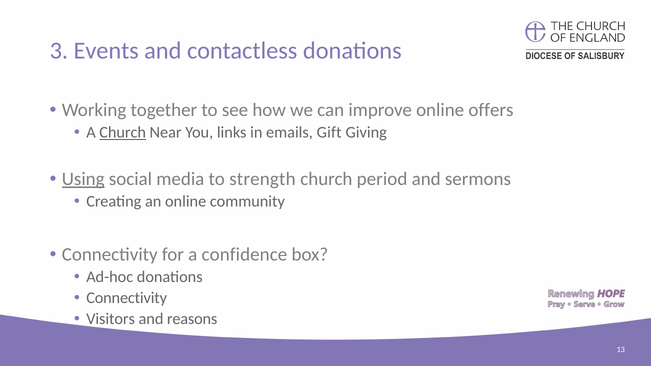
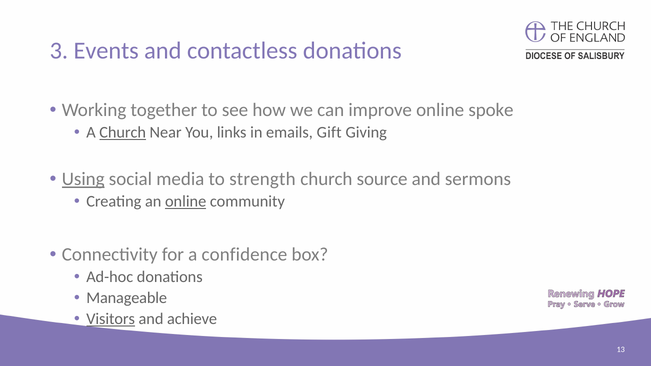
offers: offers -> spoke
period: period -> source
online at (186, 202) underline: none -> present
Connectivity at (127, 298): Connectivity -> Manageable
Visitors underline: none -> present
reasons: reasons -> achieve
